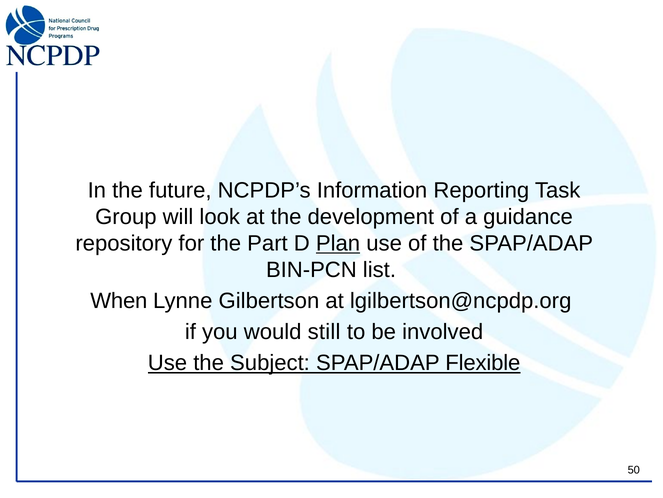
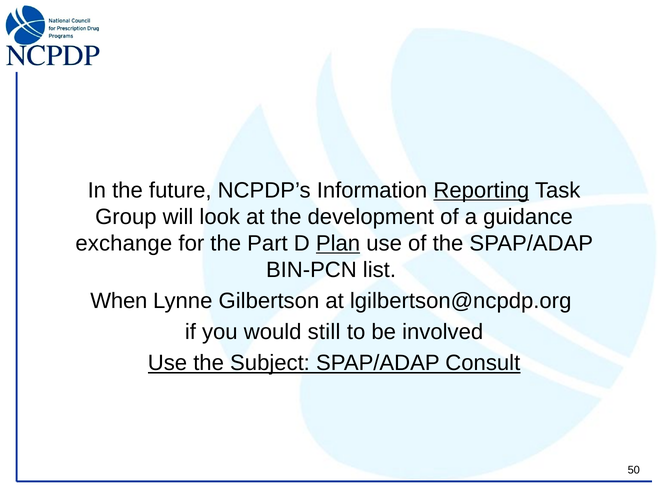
Reporting underline: none -> present
repository: repository -> exchange
Flexible: Flexible -> Consult
